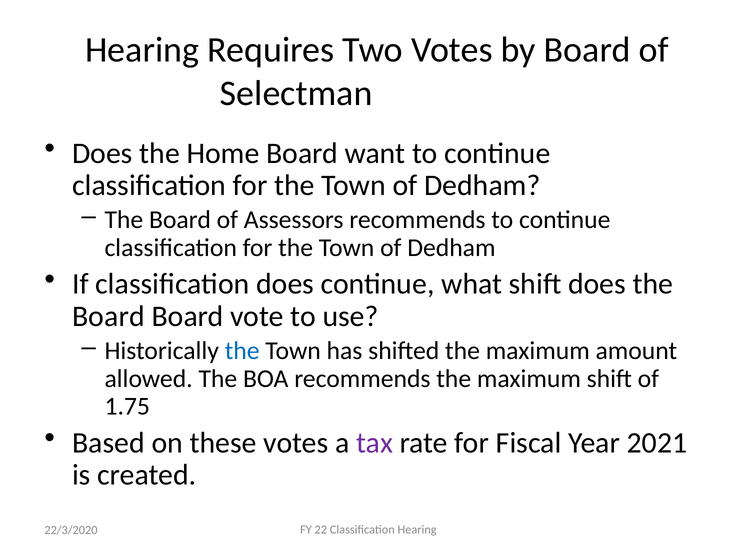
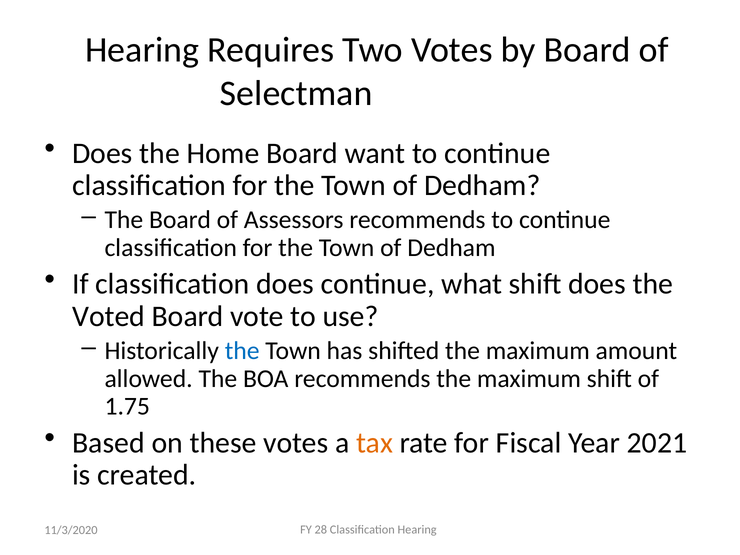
Board at (108, 316): Board -> Voted
tax colour: purple -> orange
22: 22 -> 28
22/3/2020: 22/3/2020 -> 11/3/2020
